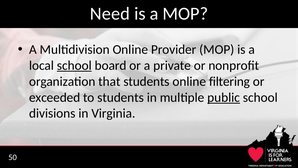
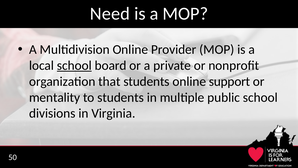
filtering: filtering -> support
exceeded: exceeded -> mentality
public underline: present -> none
